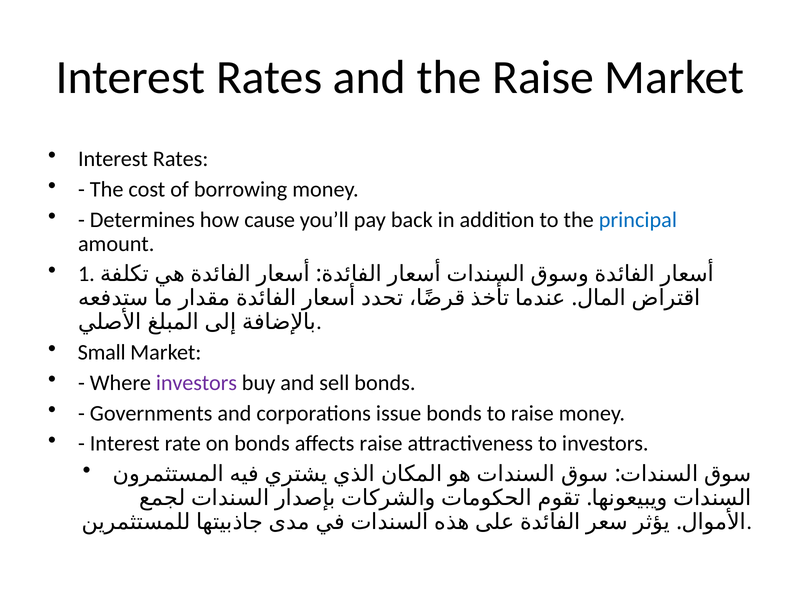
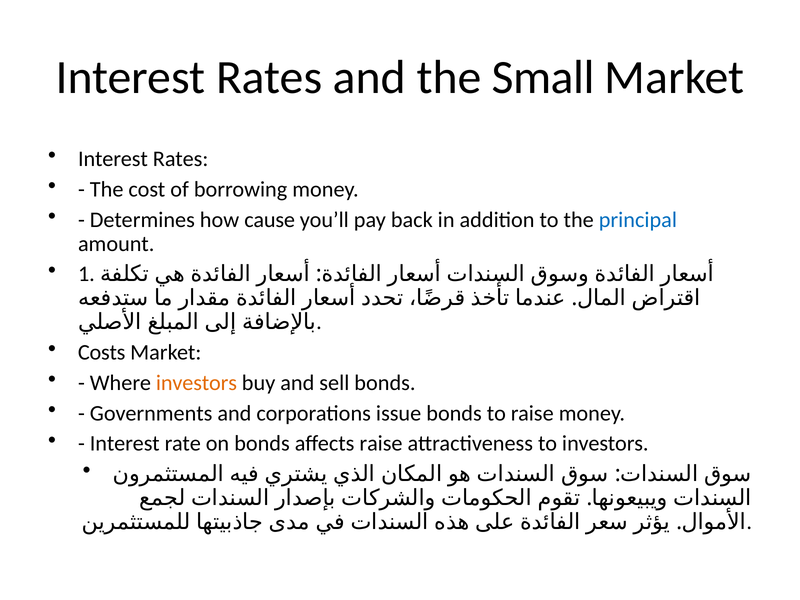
the Raise: Raise -> Small
Small: Small -> Costs
investors at (196, 383) colour: purple -> orange
